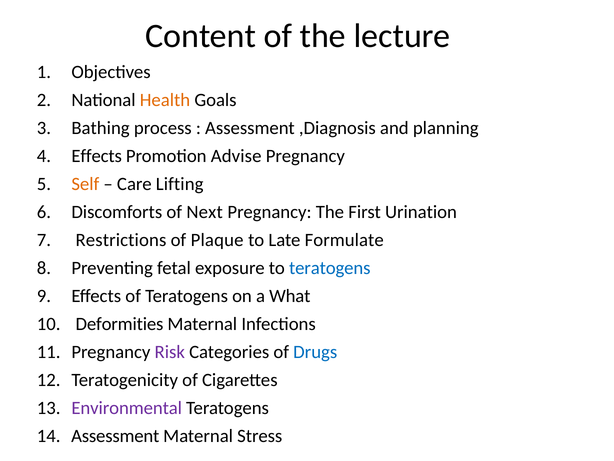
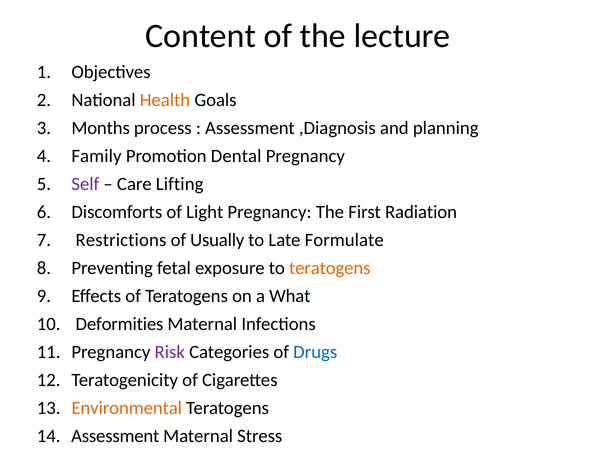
Bathing: Bathing -> Months
Effects at (97, 156): Effects -> Family
Advise: Advise -> Dental
Self colour: orange -> purple
Next: Next -> Light
Urination: Urination -> Radiation
Plaque: Plaque -> Usually
teratogens at (330, 268) colour: blue -> orange
Environmental colour: purple -> orange
